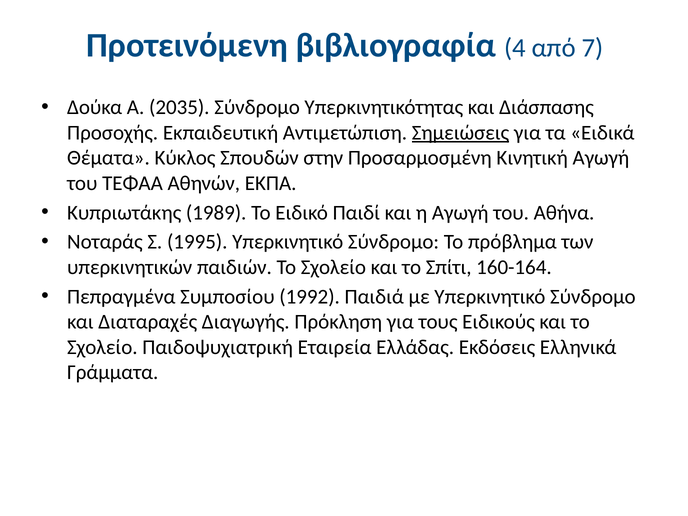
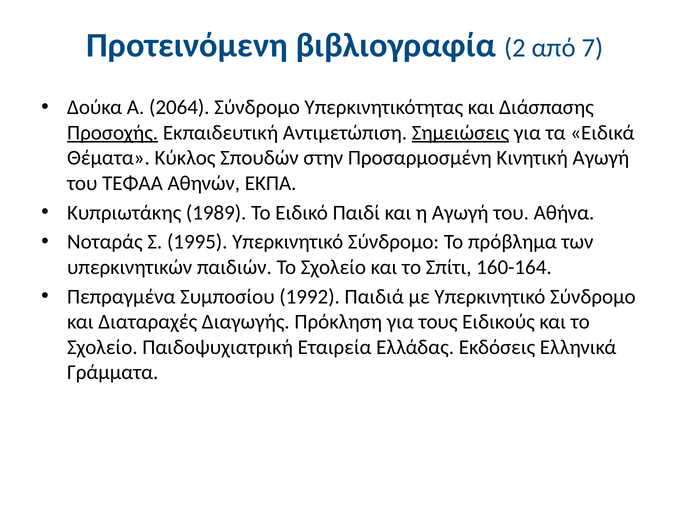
4: 4 -> 2
2035: 2035 -> 2064
Προσοχής underline: none -> present
